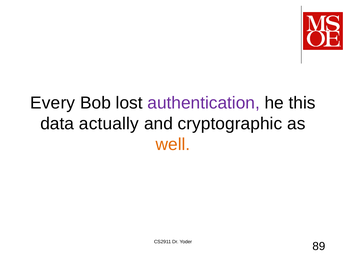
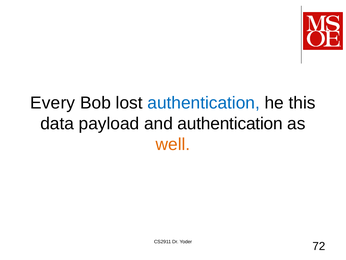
authentication at (204, 103) colour: purple -> blue
actually: actually -> payload
and cryptographic: cryptographic -> authentication
89: 89 -> 72
